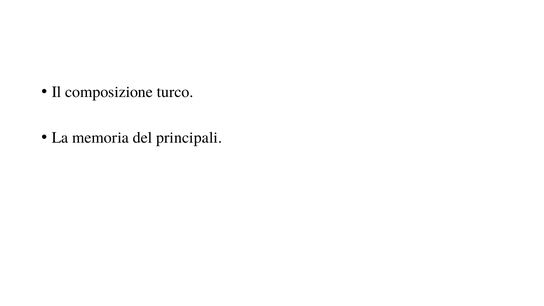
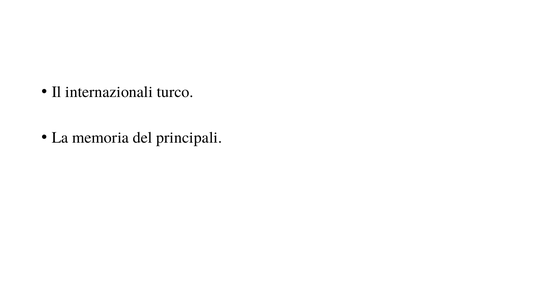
composizione: composizione -> internazionali
